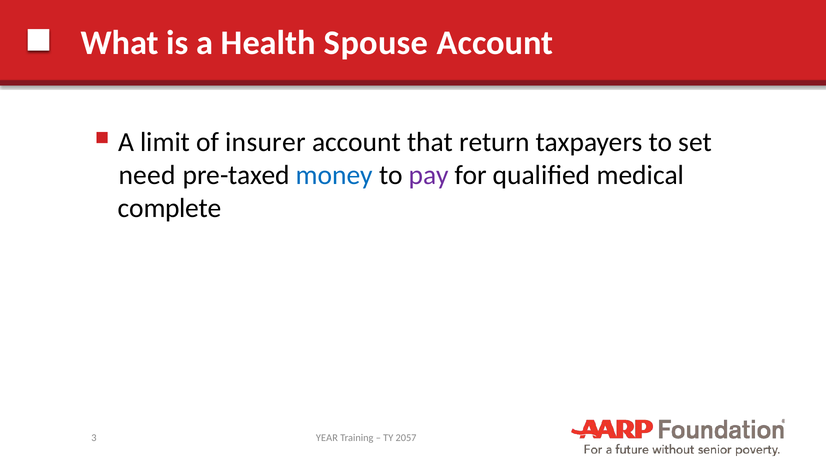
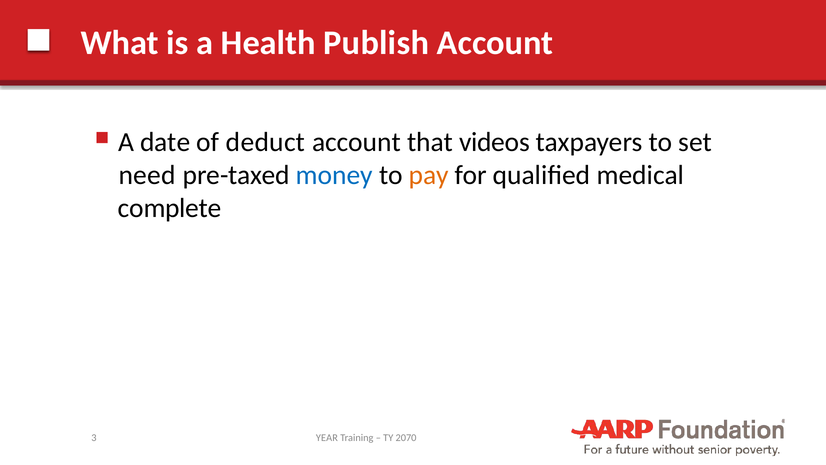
Spouse: Spouse -> Publish
limit: limit -> date
insurer: insurer -> deduct
return: return -> videos
pay colour: purple -> orange
2057: 2057 -> 2070
